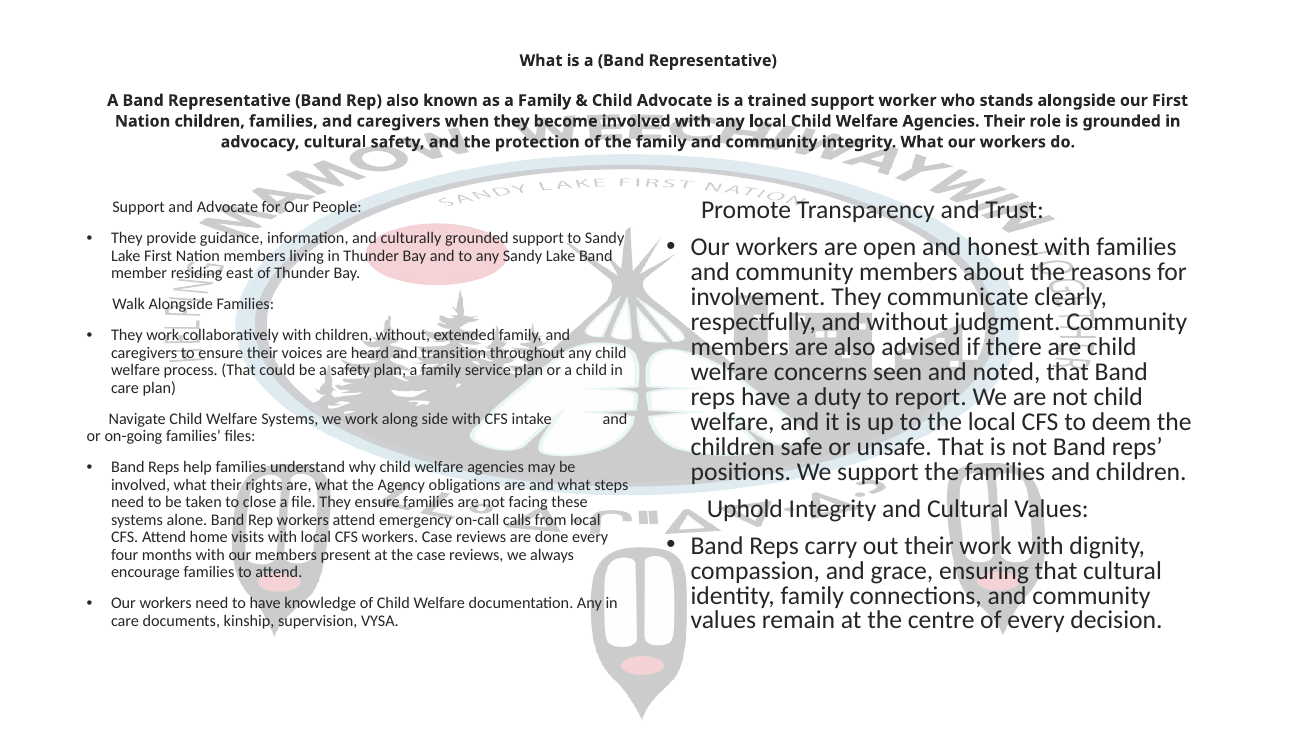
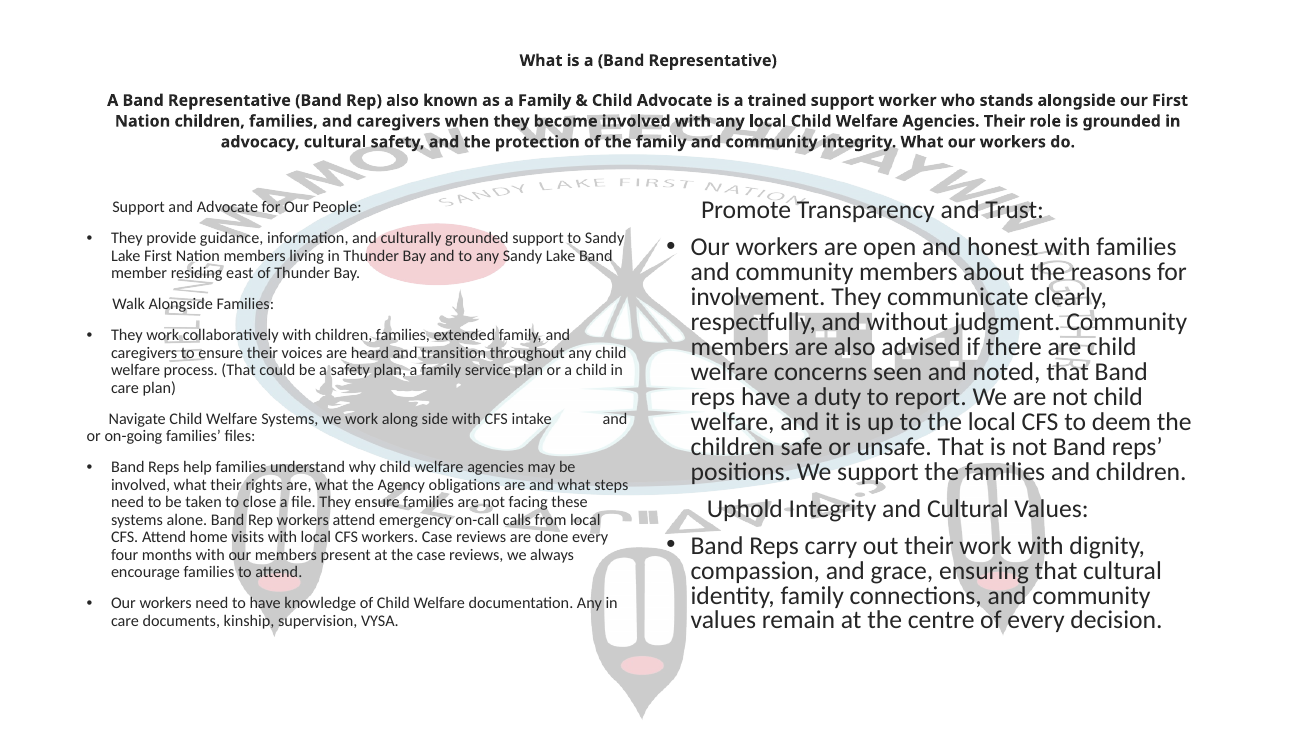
with children without: without -> families
